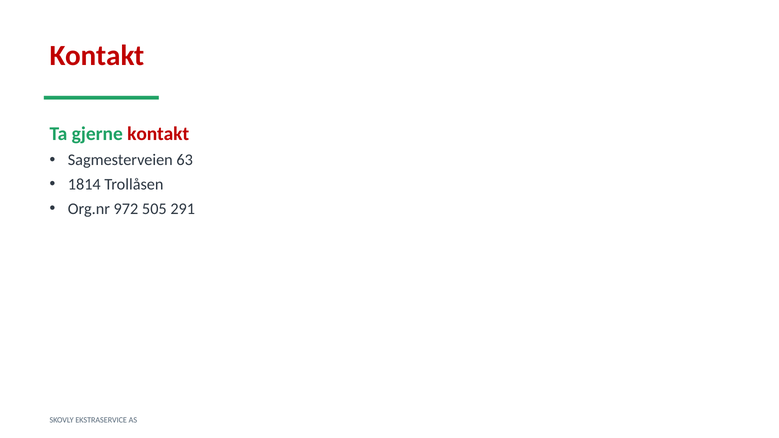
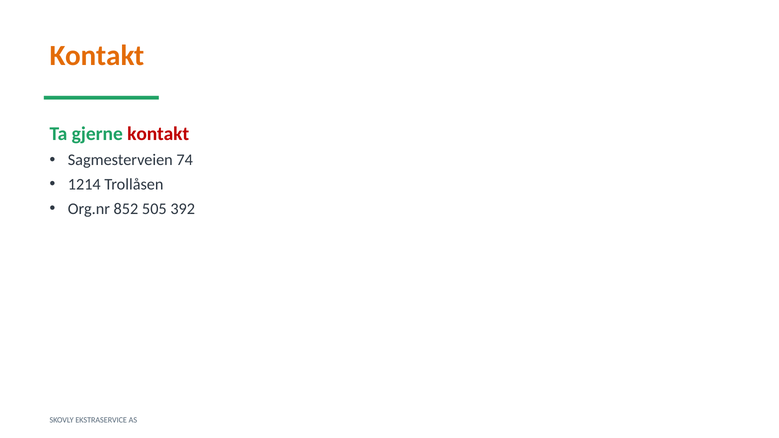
Kontakt at (97, 56) colour: red -> orange
63: 63 -> 74
1814: 1814 -> 1214
972: 972 -> 852
291: 291 -> 392
